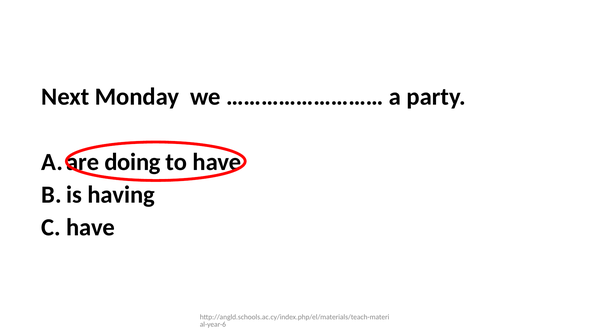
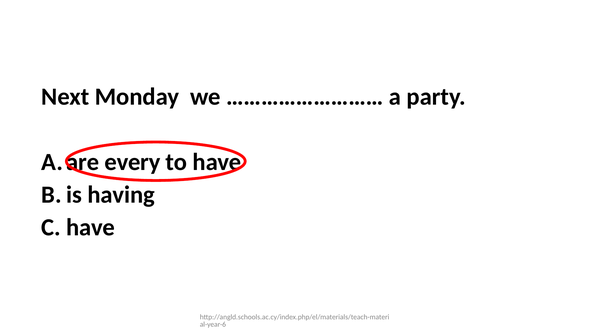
doing: doing -> every
